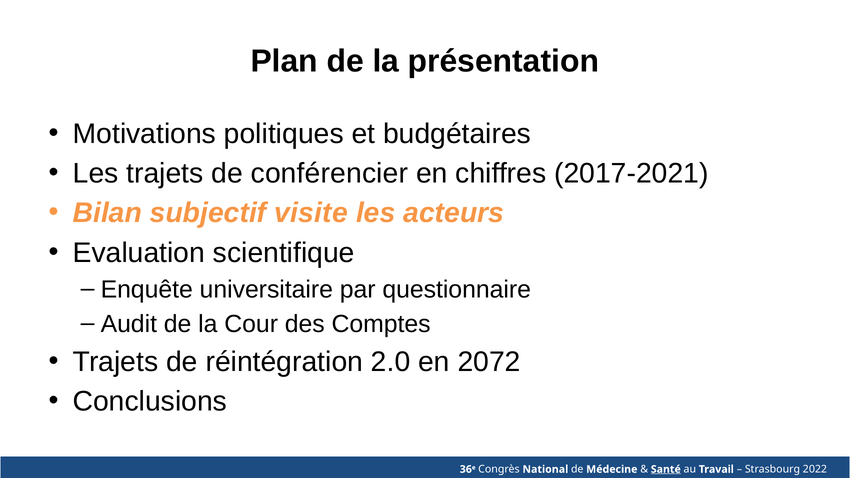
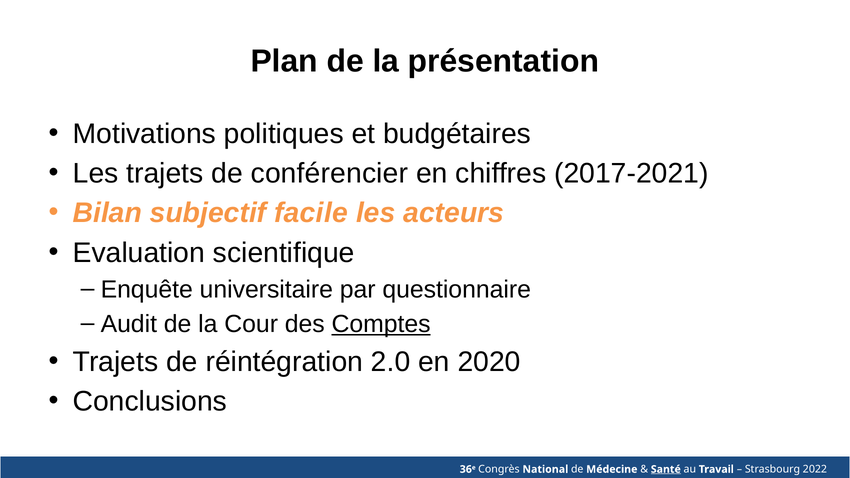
visite: visite -> facile
Comptes underline: none -> present
2072: 2072 -> 2020
